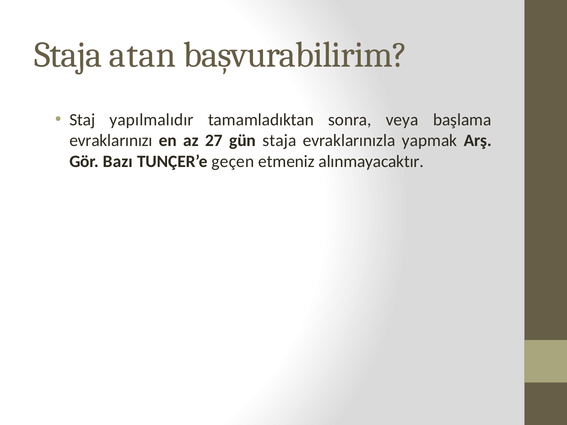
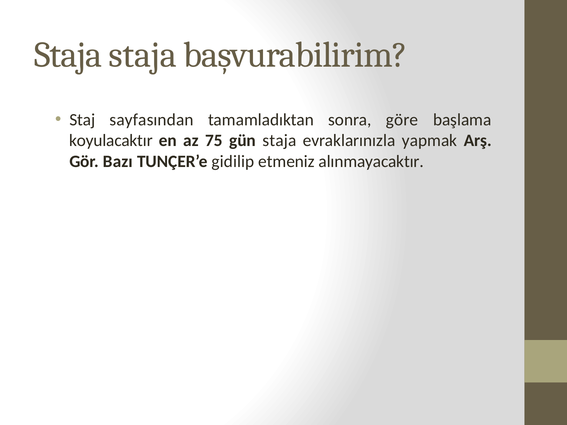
Staja atan: atan -> staja
yapılmalıdır: yapılmalıdır -> sayfasından
veya: veya -> göre
evraklarınızı: evraklarınızı -> koyulacaktır
27: 27 -> 75
geçen: geçen -> gidilip
